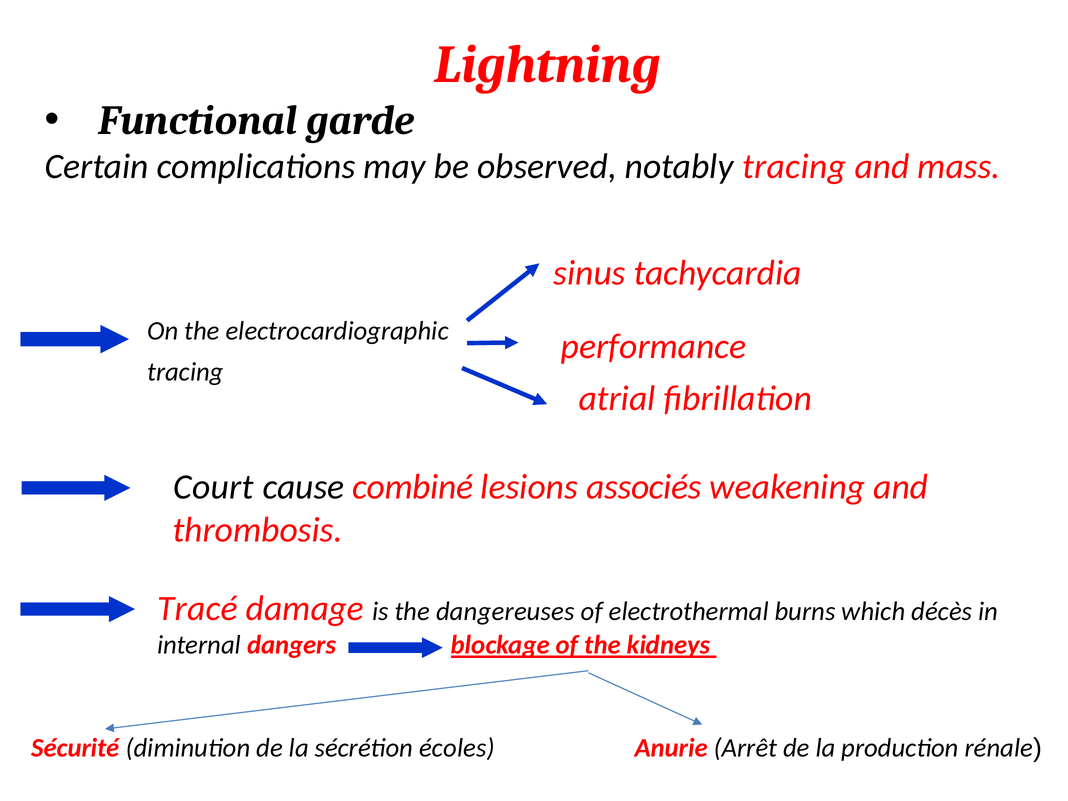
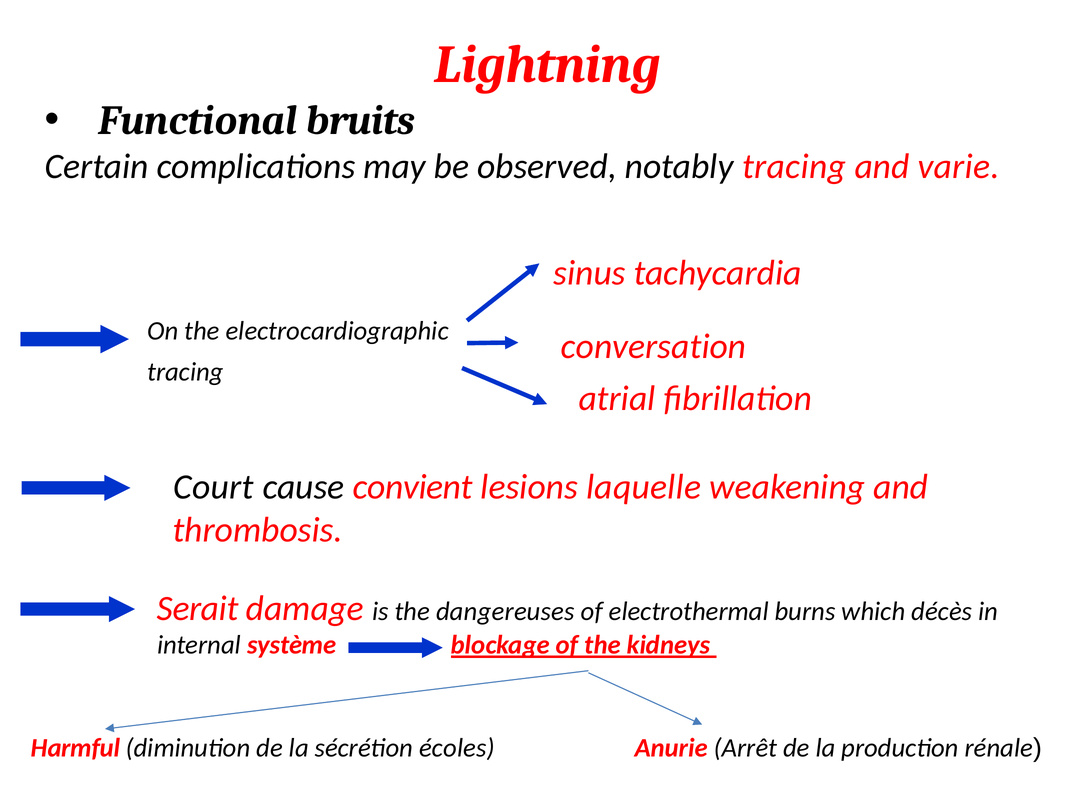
garde: garde -> bruits
mass: mass -> varie
performance: performance -> conversation
combiné: combiné -> convient
associés: associés -> laquelle
Tracé: Tracé -> Serait
dangers: dangers -> système
Sécurité: Sécurité -> Harmful
